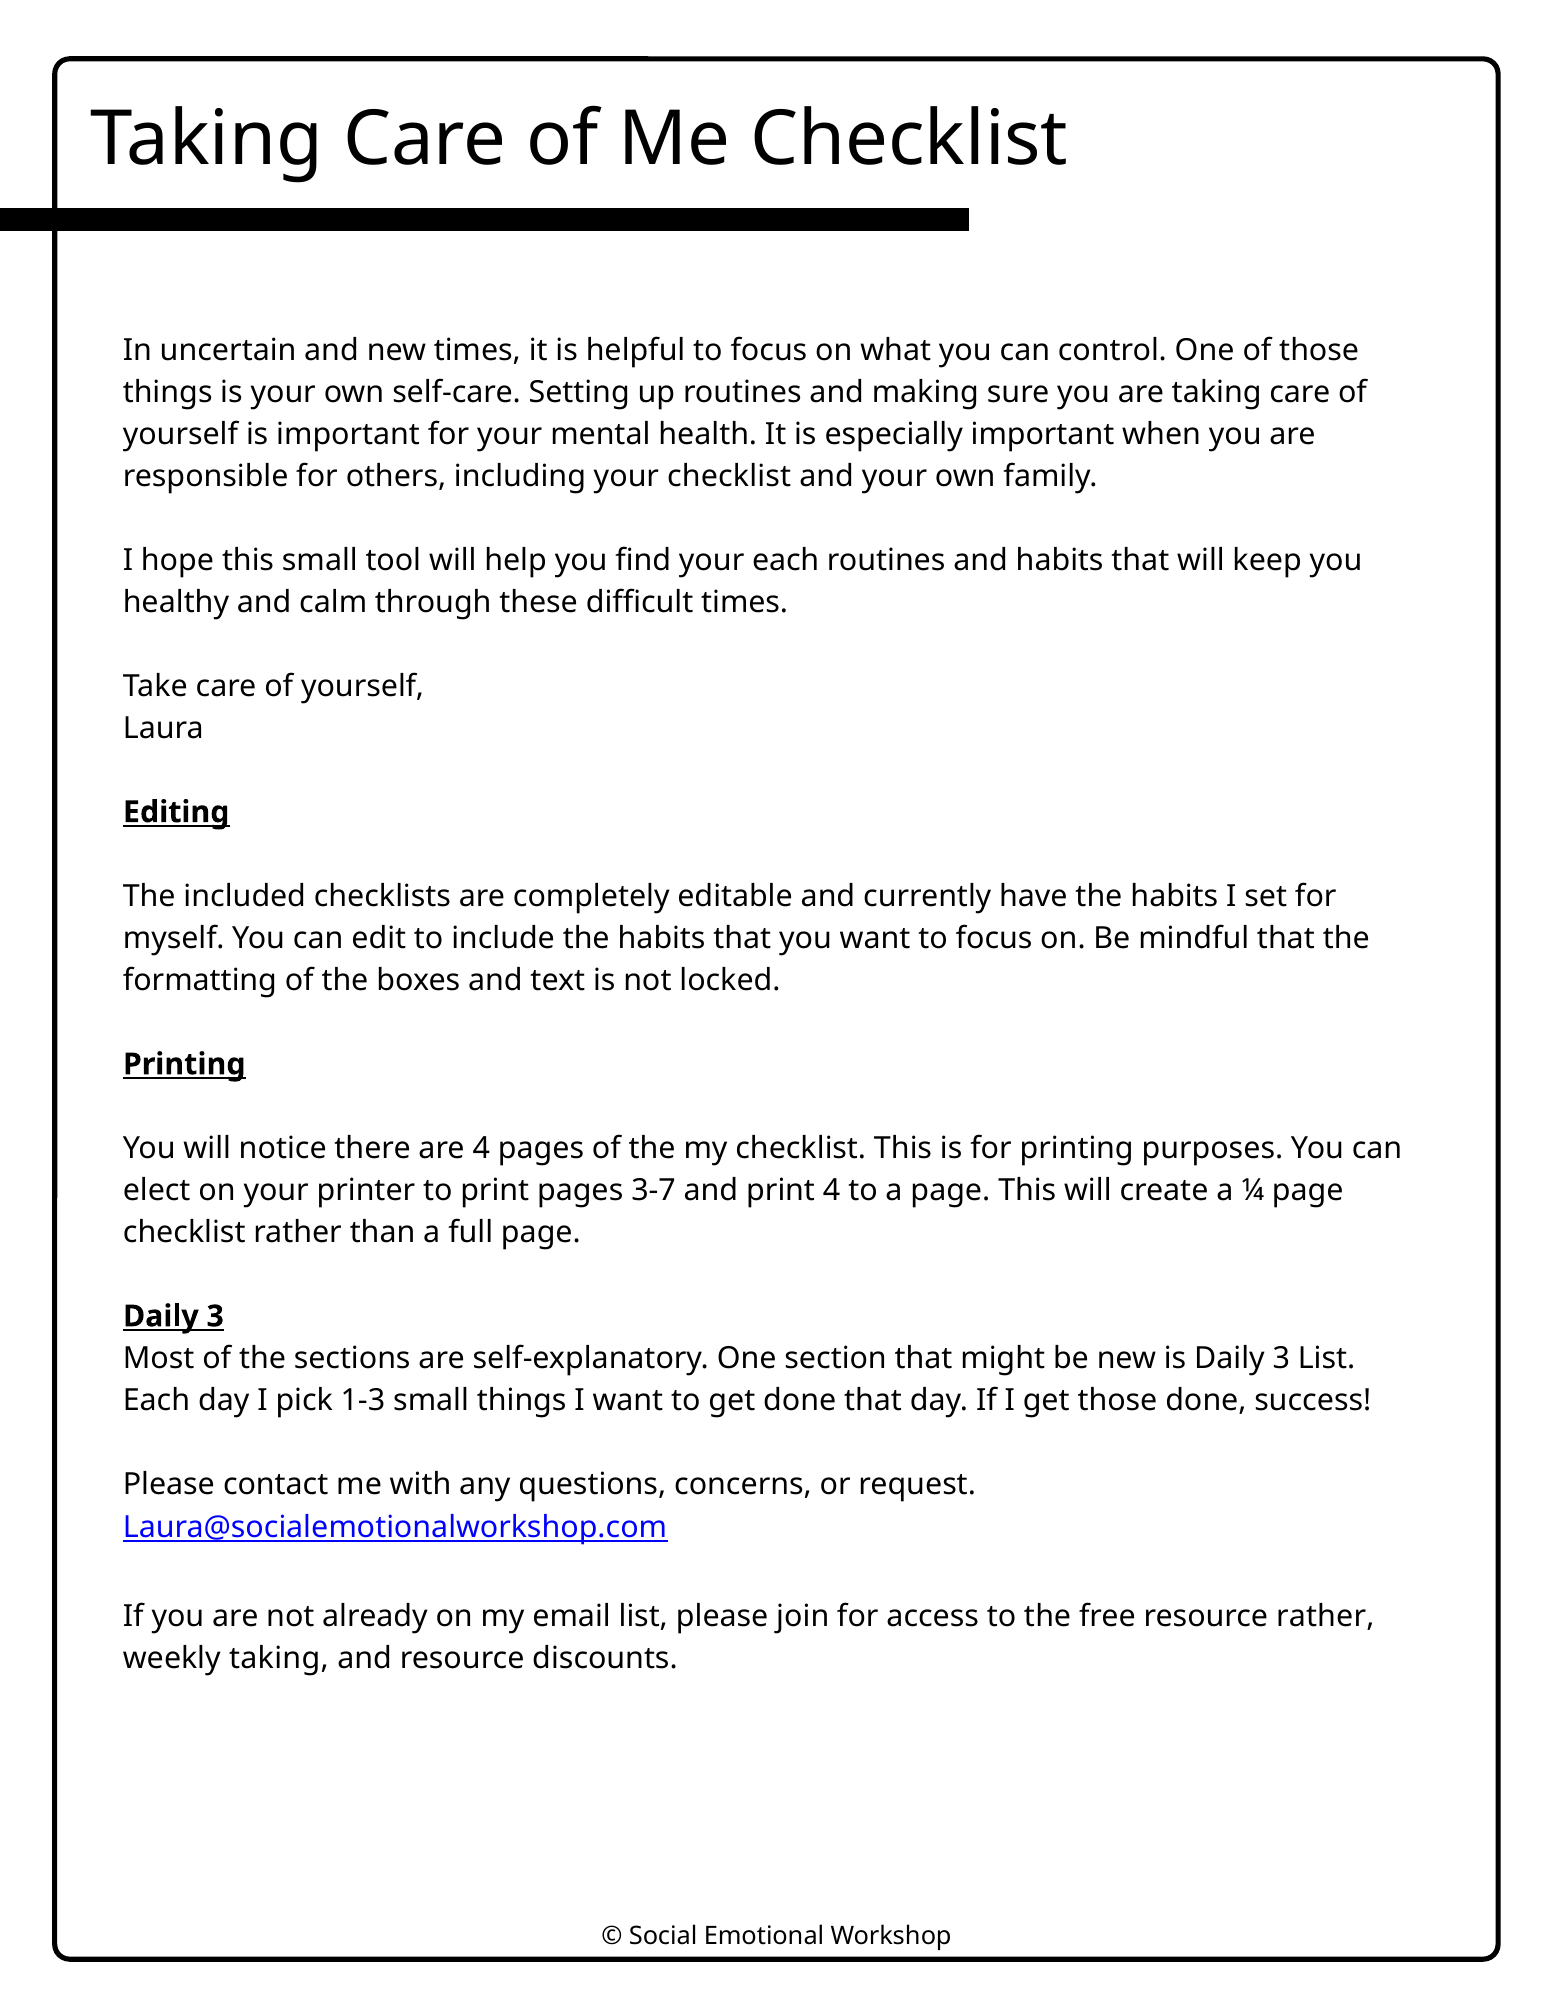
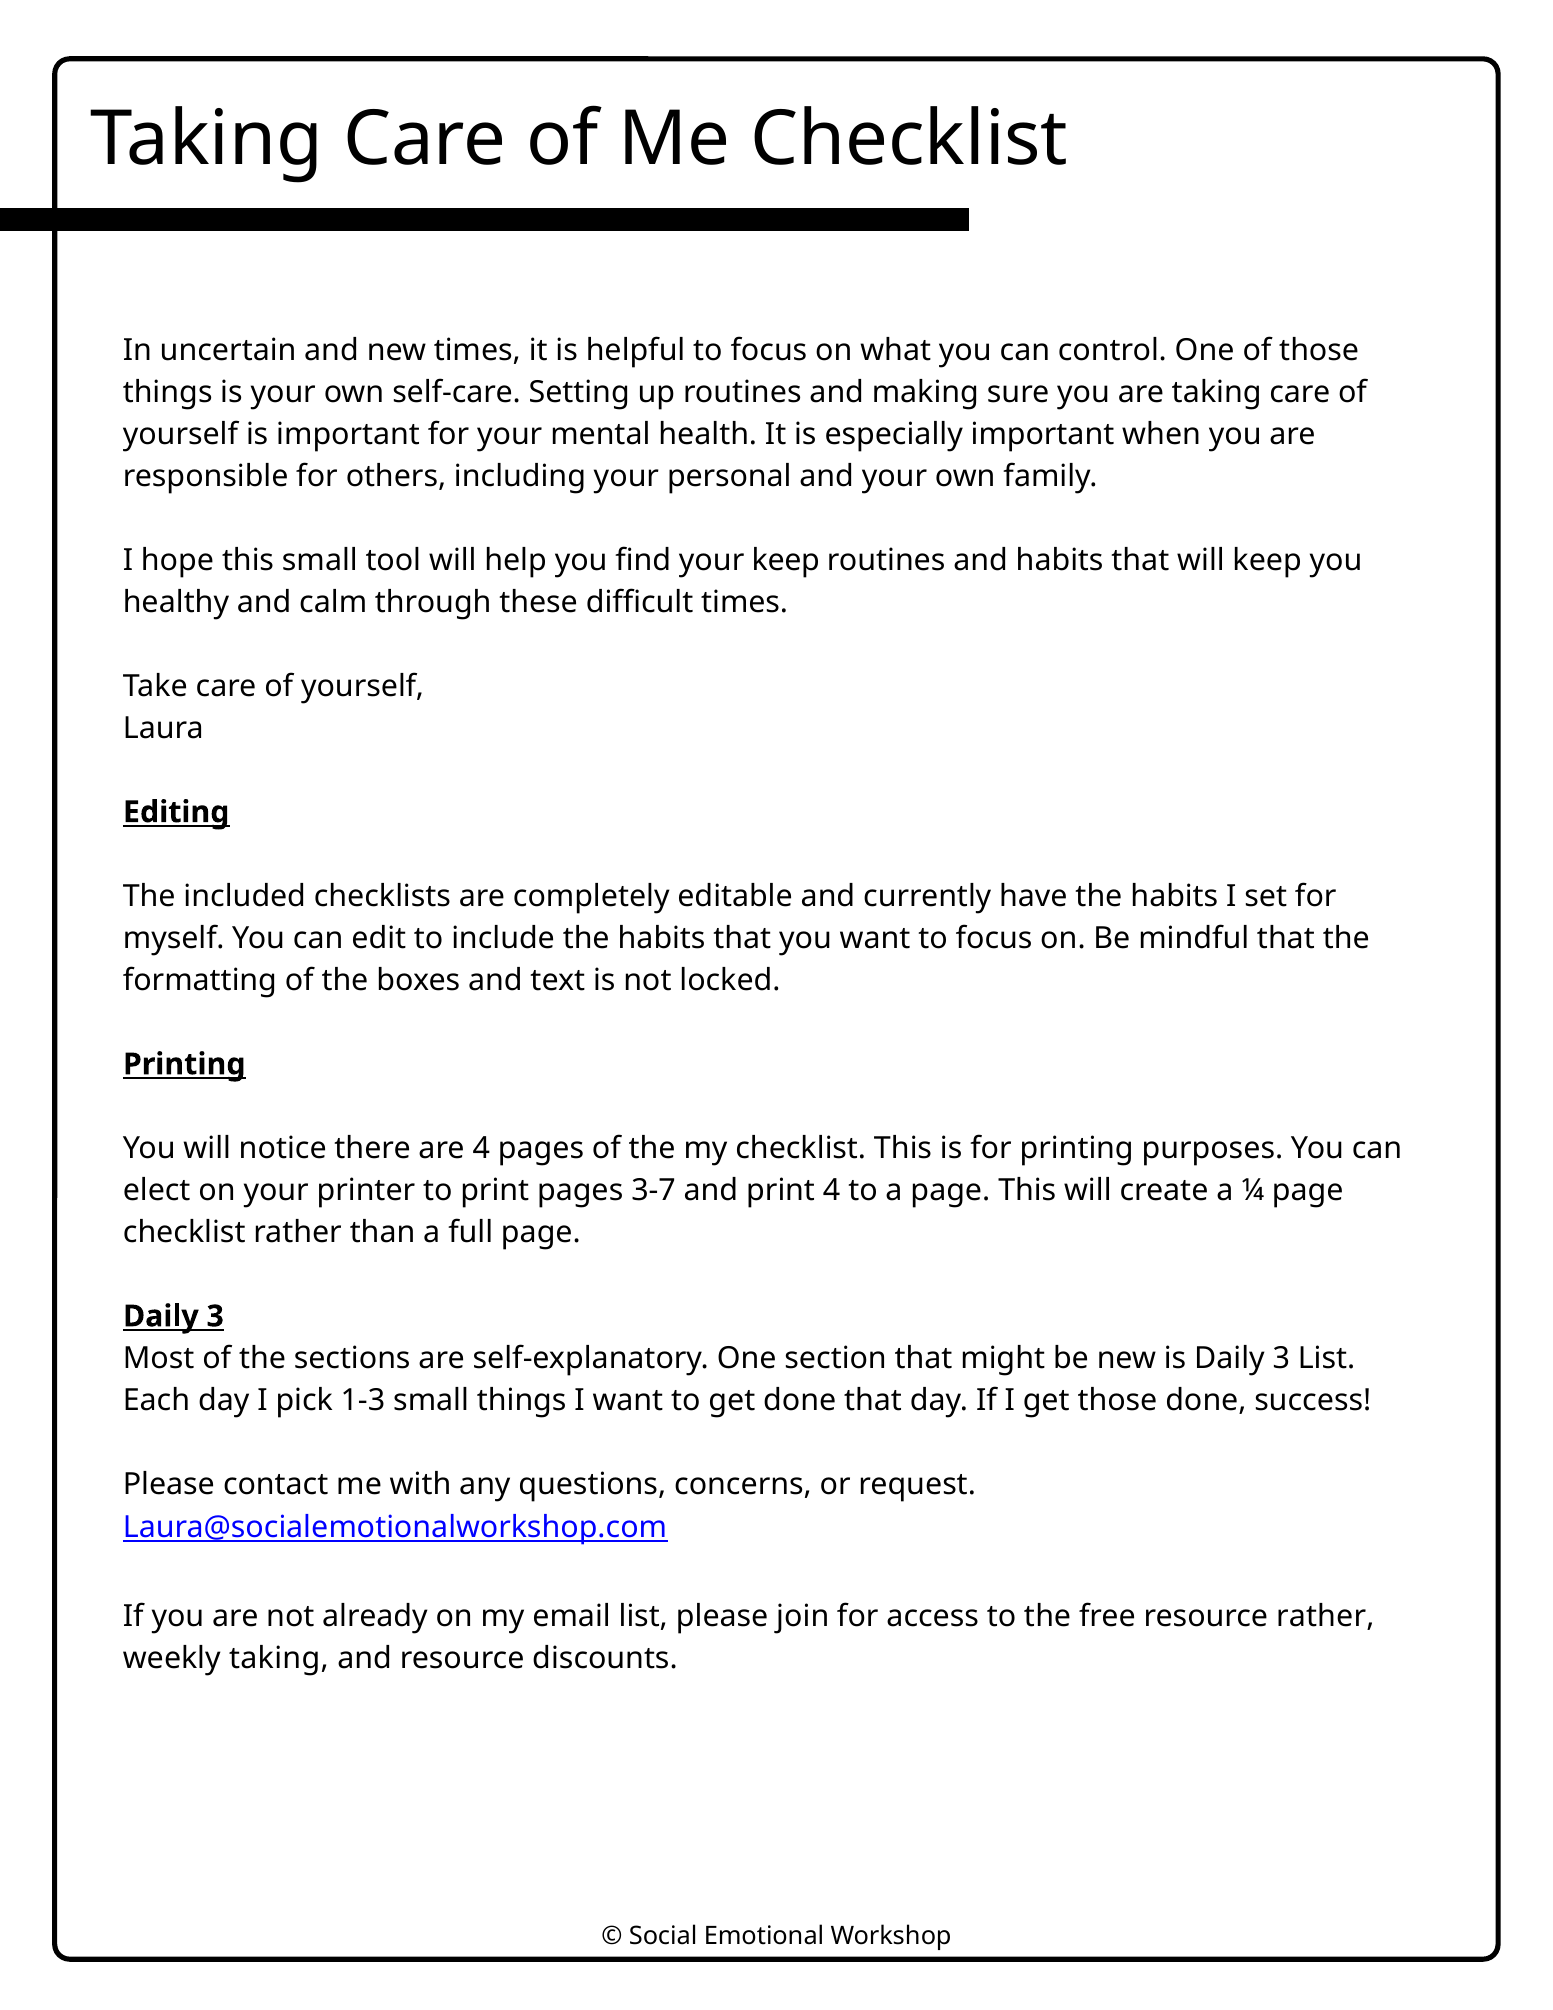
your checklist: checklist -> personal
your each: each -> keep
